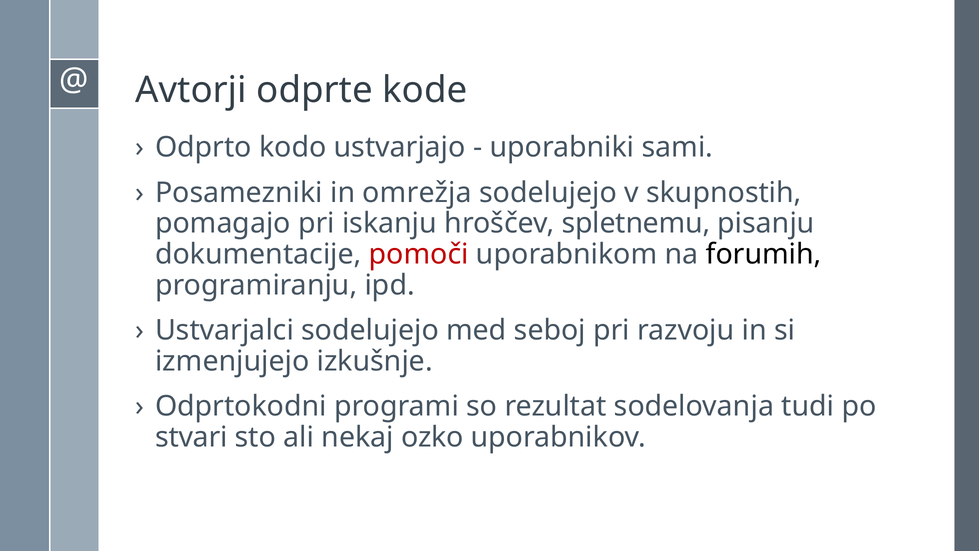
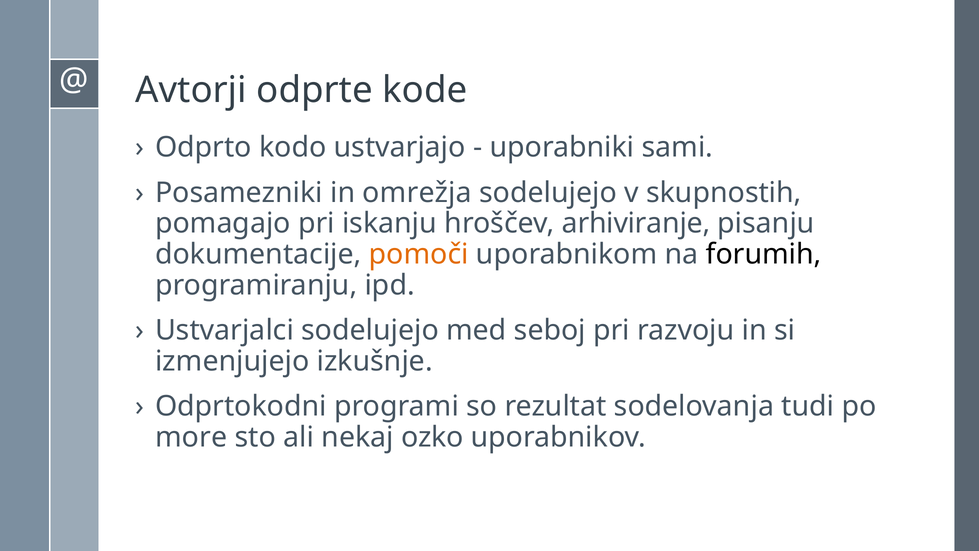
spletnemu: spletnemu -> arhiviranje
pomoči colour: red -> orange
stvari: stvari -> more
